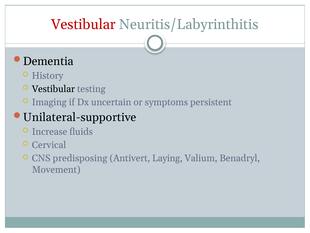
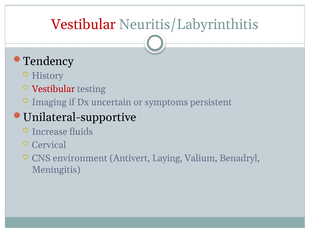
Dementia: Dementia -> Tendency
Vestibular at (53, 89) colour: black -> red
predisposing: predisposing -> environment
Movement: Movement -> Meningitis
